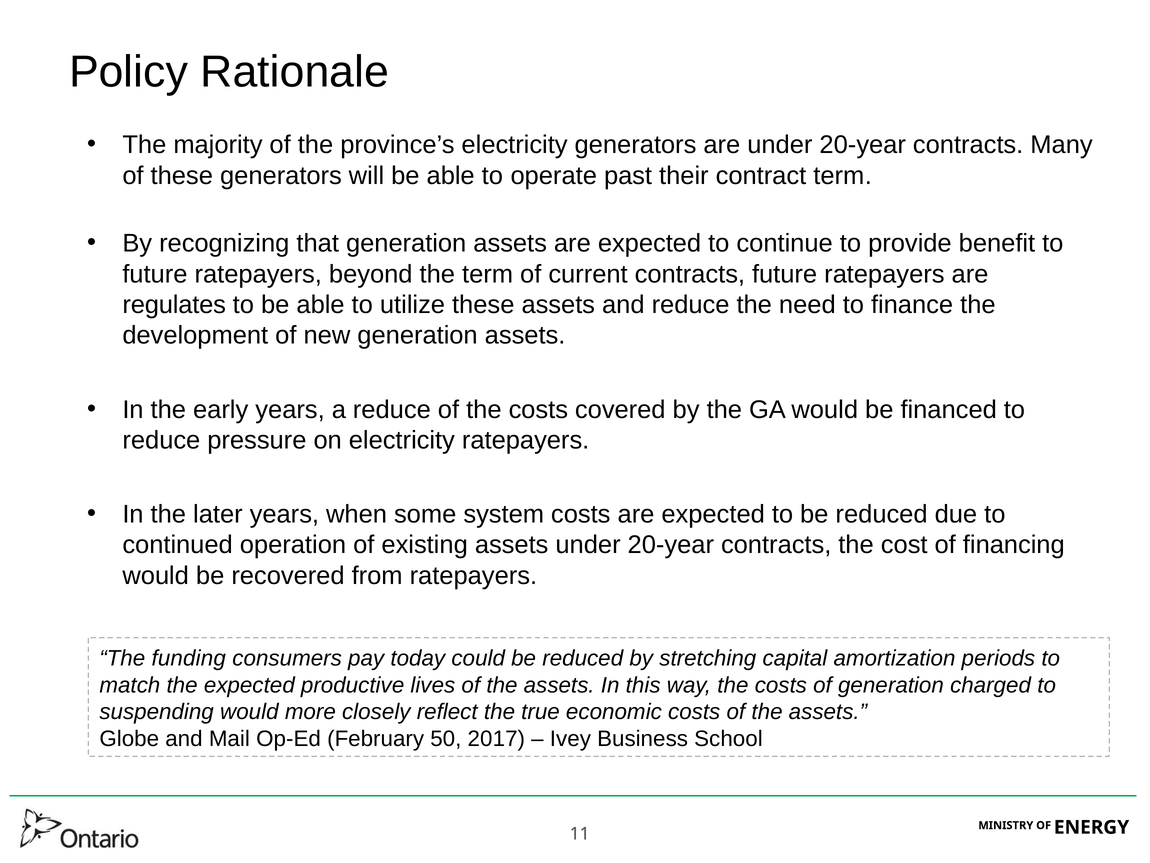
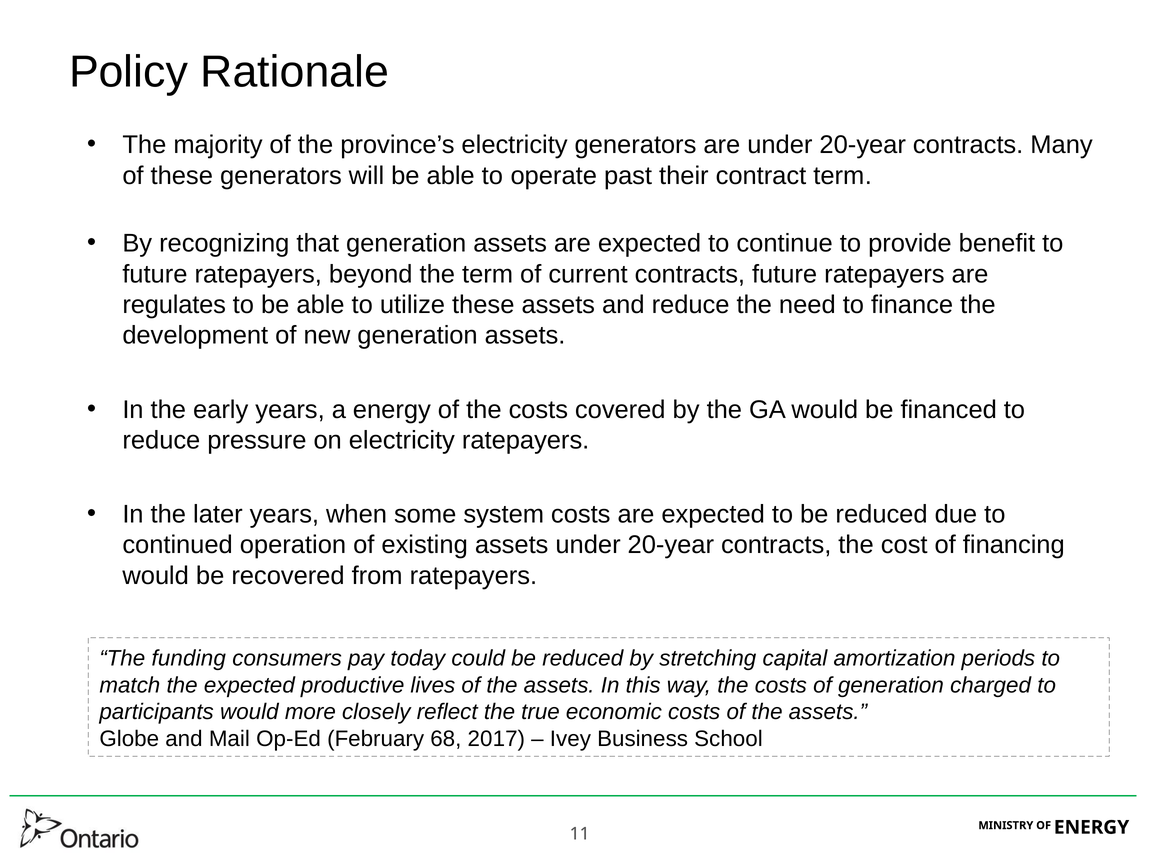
a reduce: reduce -> energy
suspending: suspending -> participants
50: 50 -> 68
